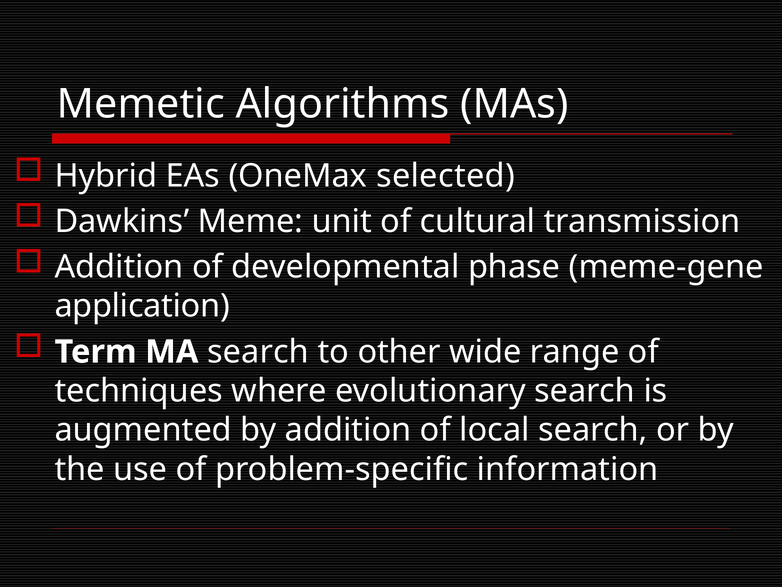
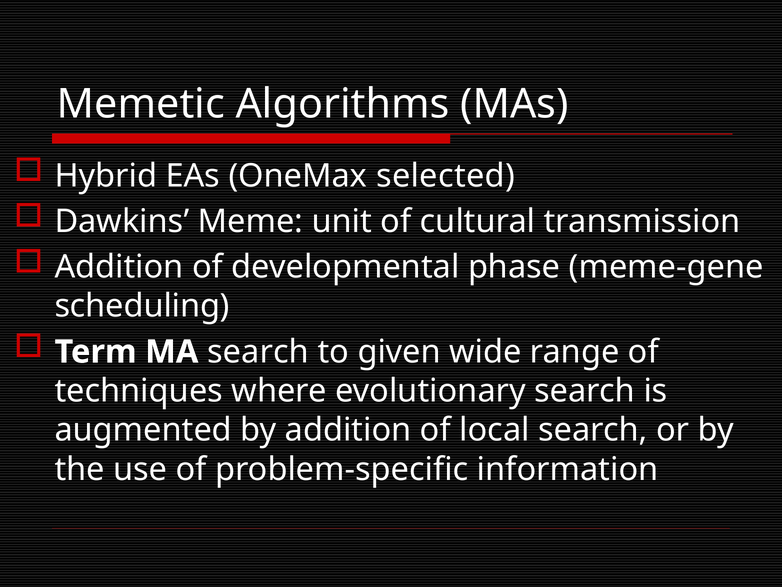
application: application -> scheduling
other: other -> given
